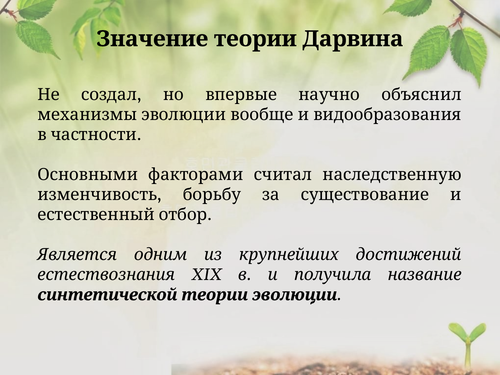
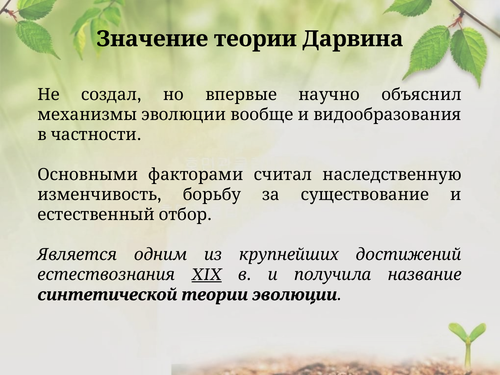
XIX underline: none -> present
